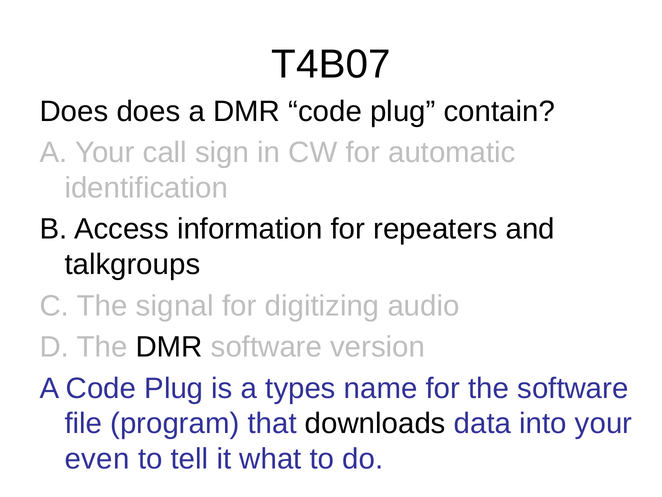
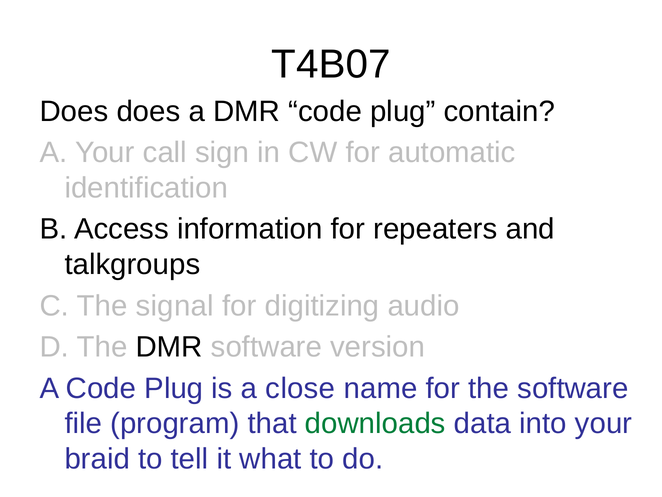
types: types -> close
downloads colour: black -> green
even: even -> braid
